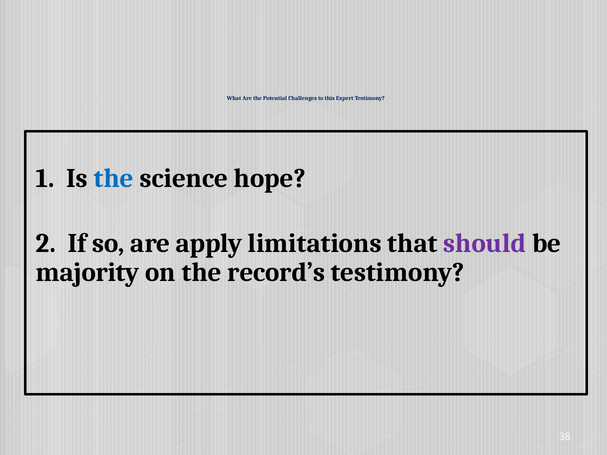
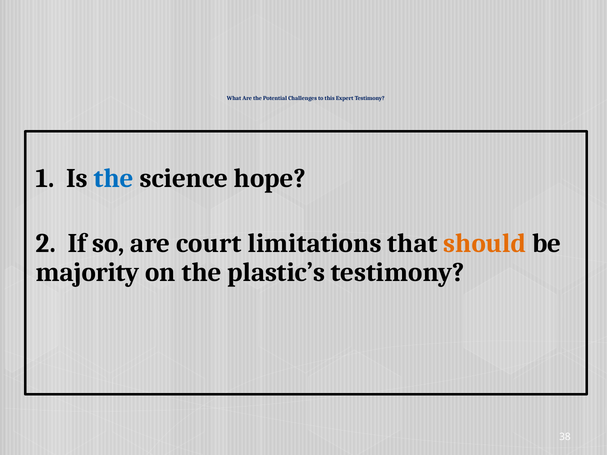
apply: apply -> court
should colour: purple -> orange
record’s: record’s -> plastic’s
